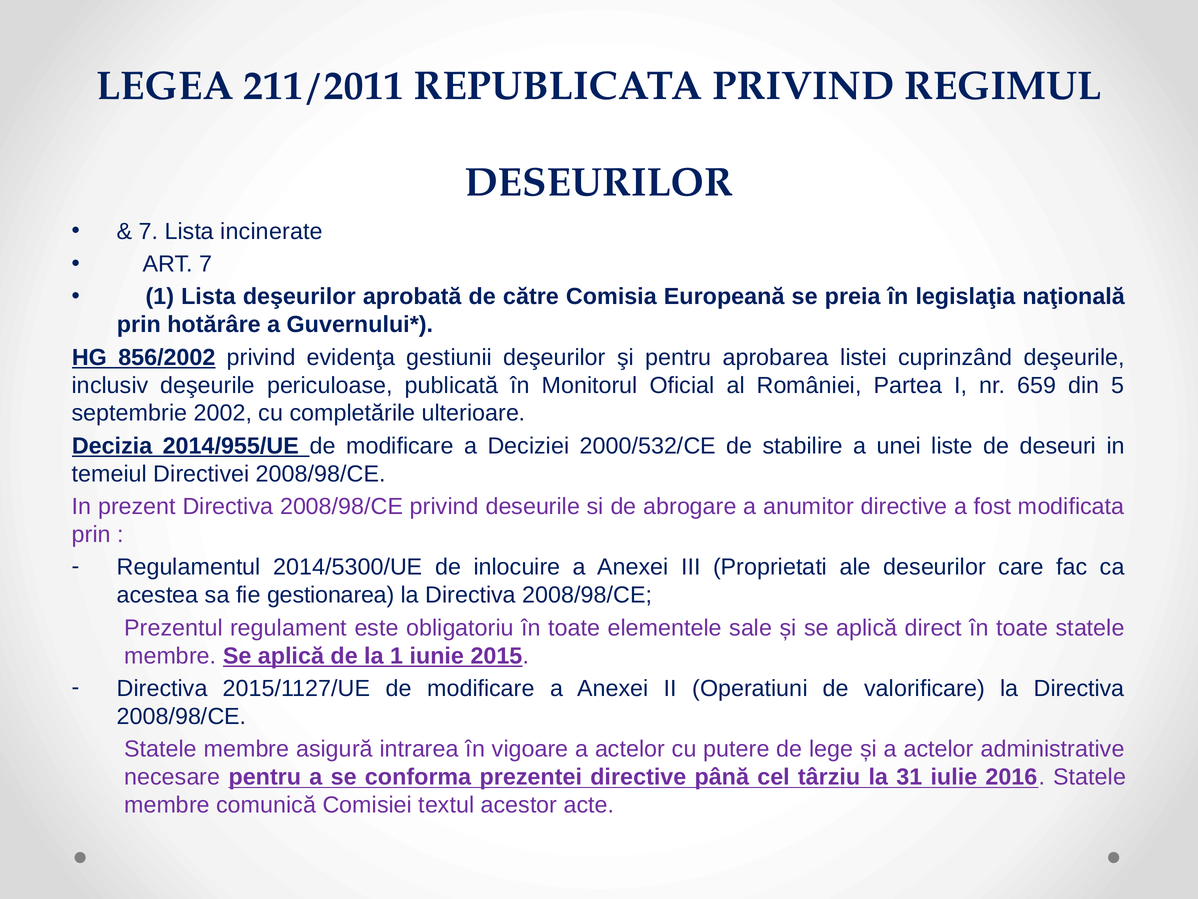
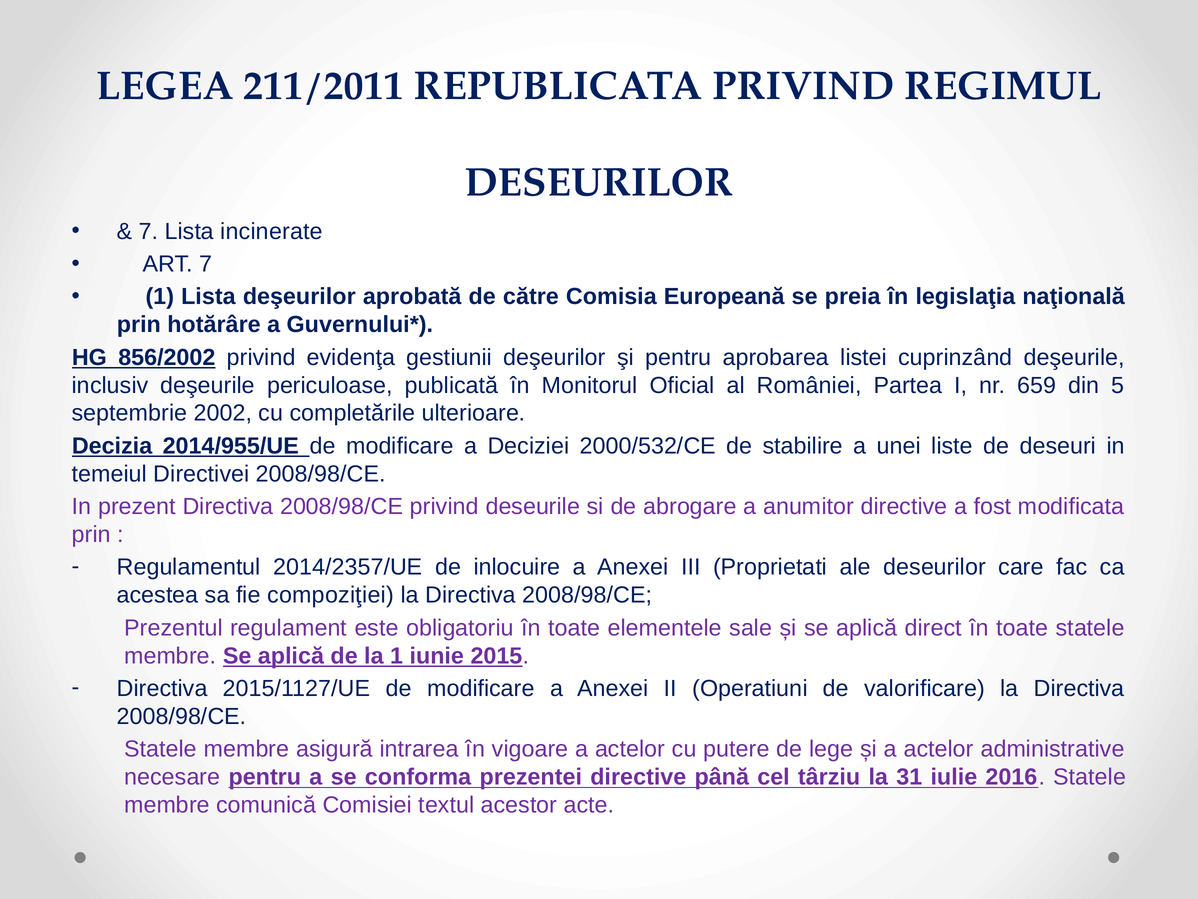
2014/5300/UE: 2014/5300/UE -> 2014/2357/UE
gestionarea: gestionarea -> compoziţiei
